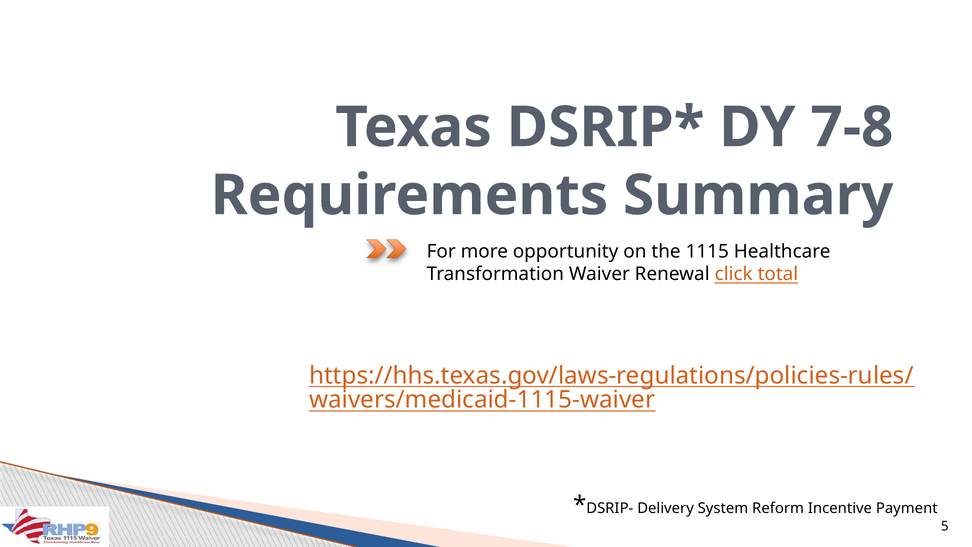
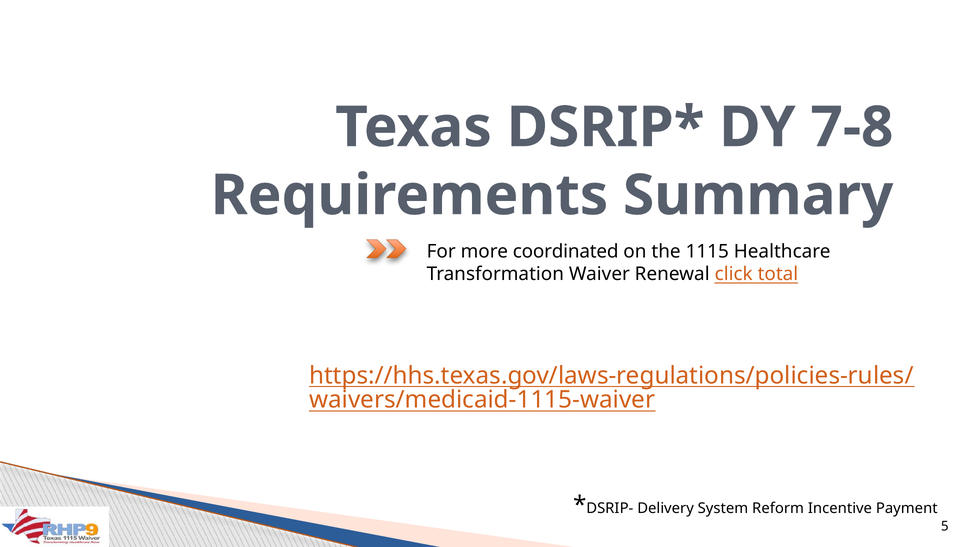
opportunity: opportunity -> coordinated
